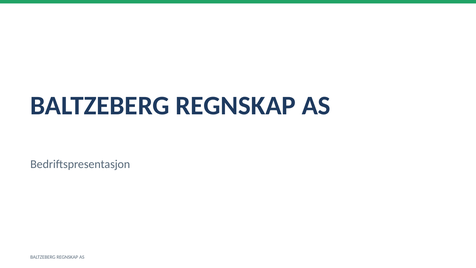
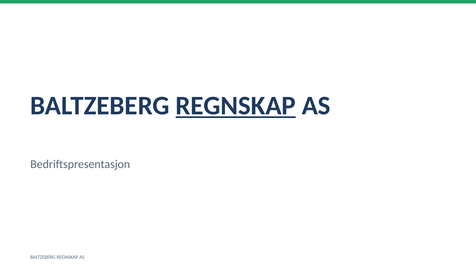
REGNSKAP at (236, 106) underline: none -> present
